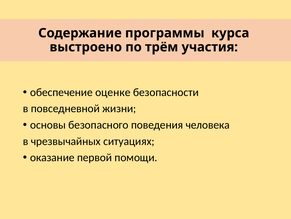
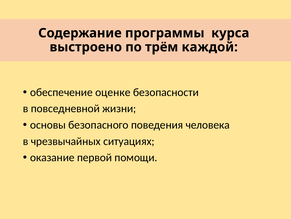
участия: участия -> каждой
